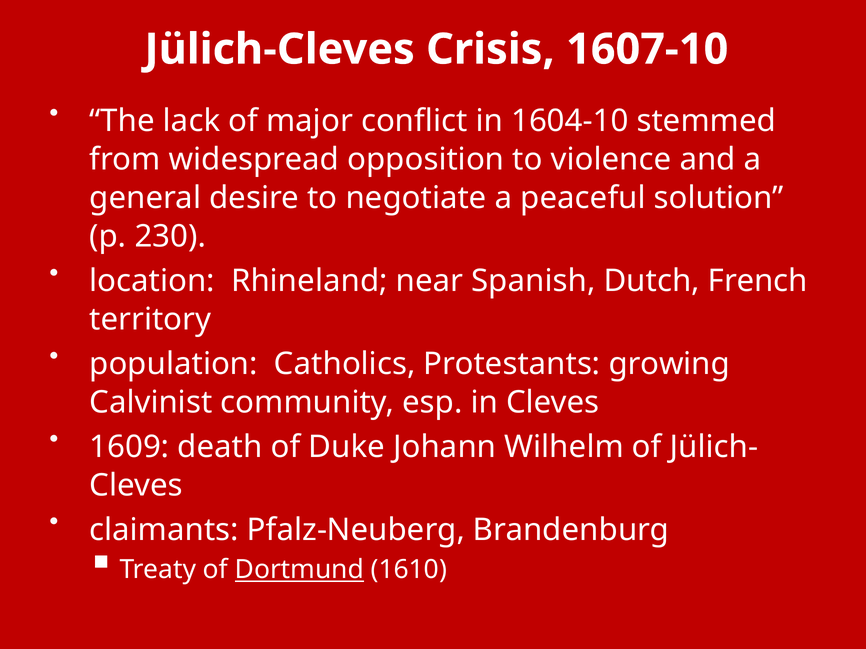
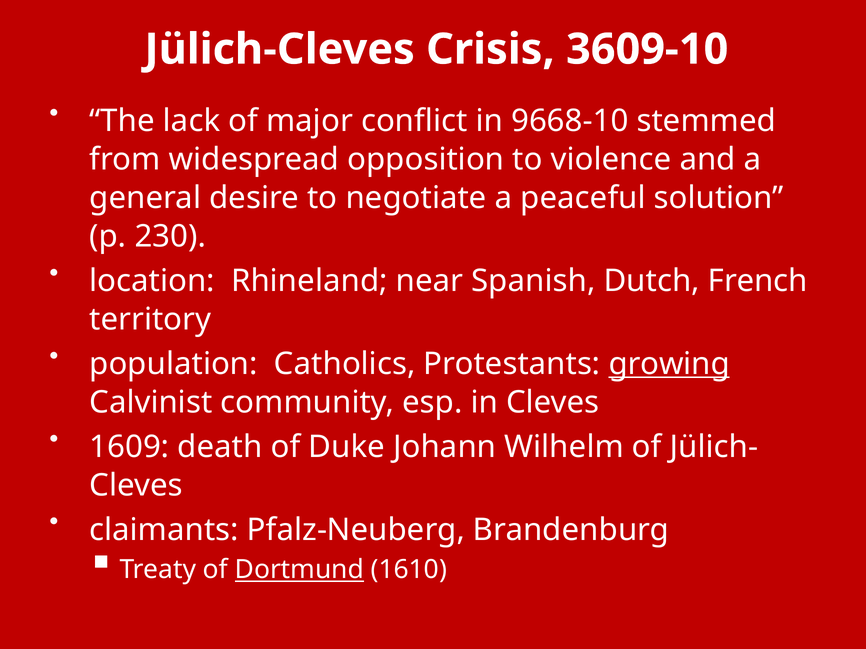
1607-10: 1607-10 -> 3609-10
1604-10: 1604-10 -> 9668-10
growing underline: none -> present
